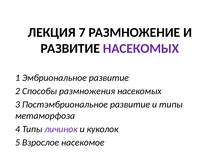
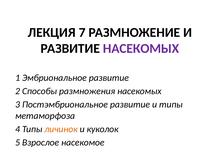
личинок colour: purple -> orange
